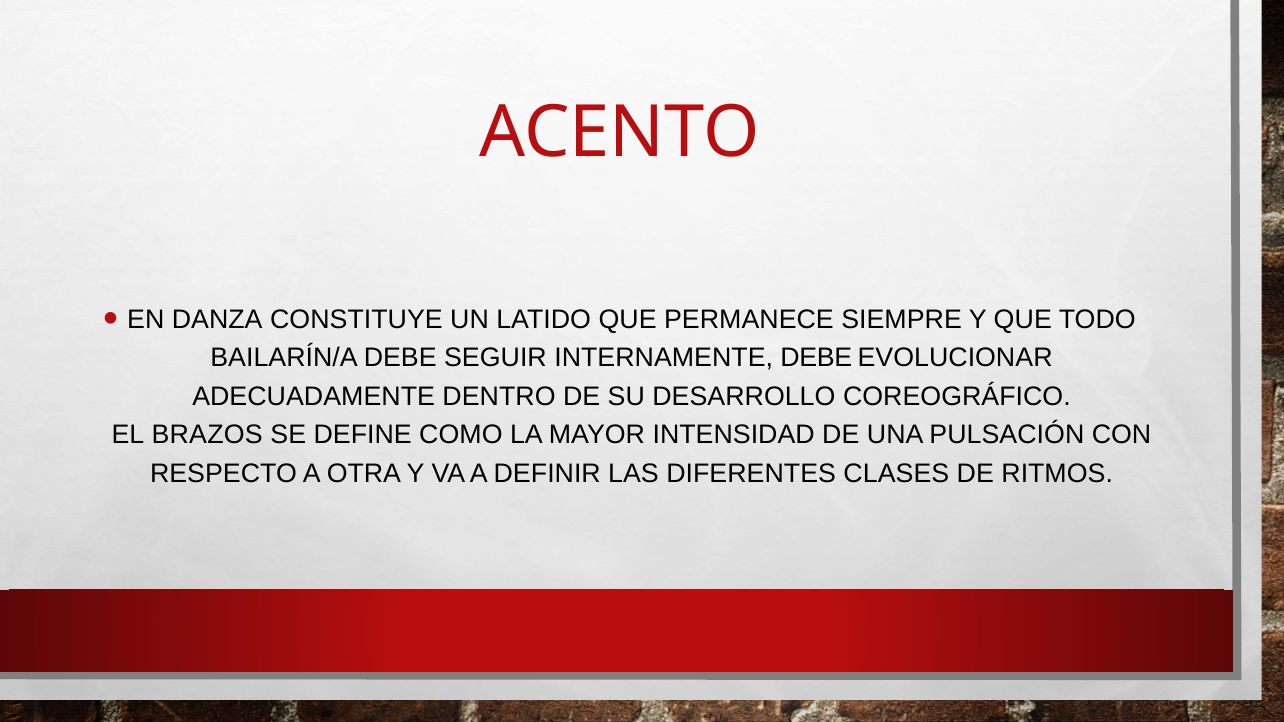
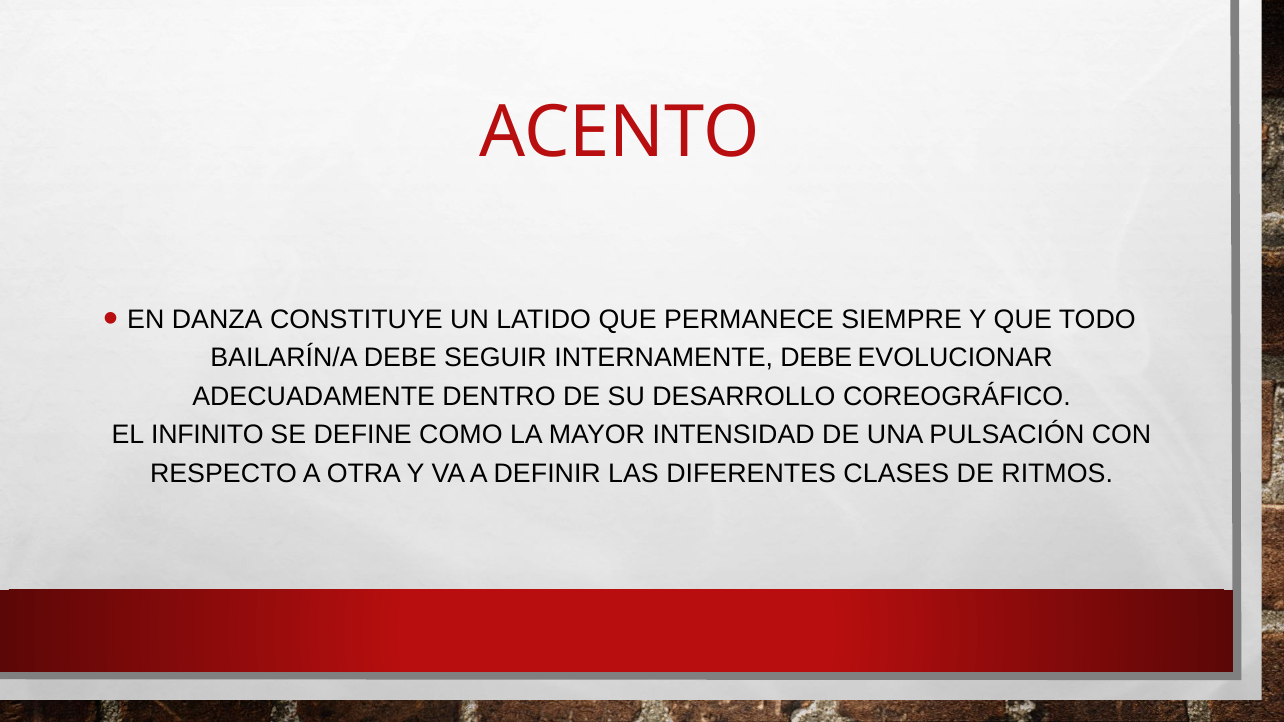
BRAZOS: BRAZOS -> INFINITO
